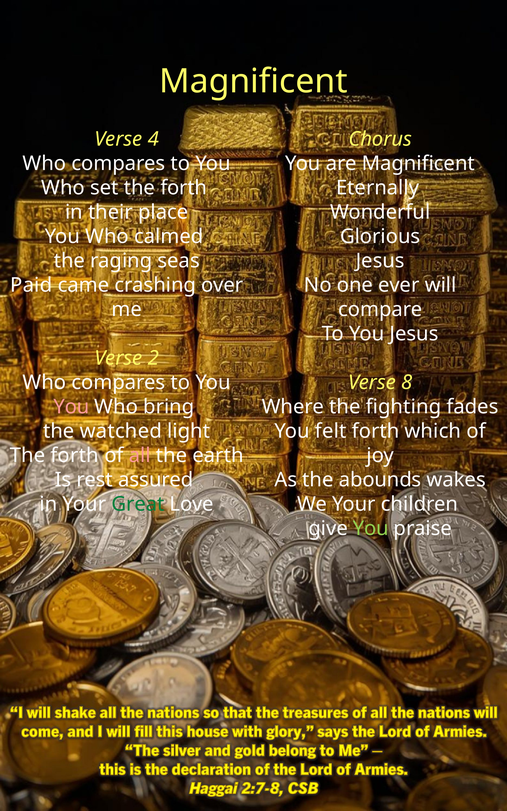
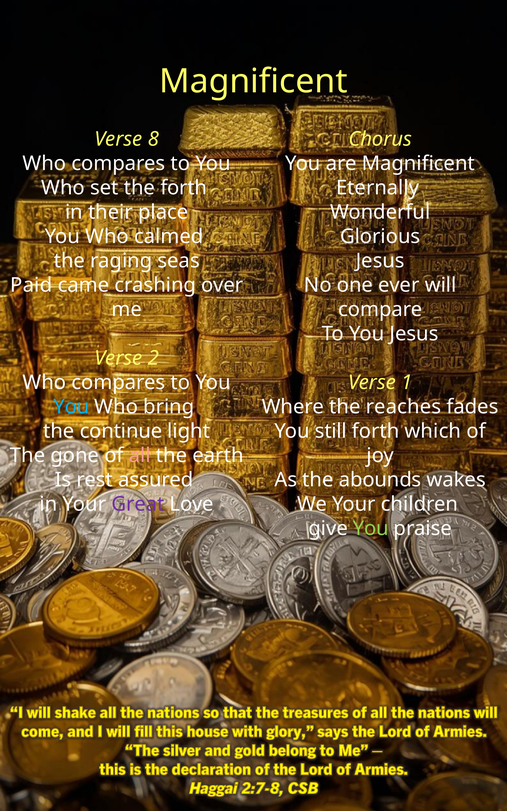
4: 4 -> 8
8: 8 -> 1
You at (72, 407) colour: pink -> light blue
fighting: fighting -> reaches
watched: watched -> continue
felt: felt -> still
forth at (75, 456): forth -> gone
Great colour: green -> purple
